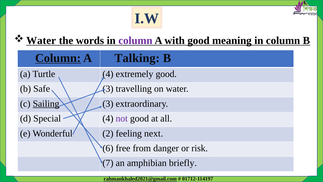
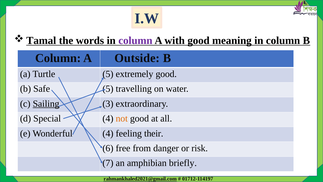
Water at (41, 40): Water -> Tamal
Column at (58, 58) underline: present -> none
Talking: Talking -> Outside
Turtle 4: 4 -> 5
Safe 3: 3 -> 5
not colour: purple -> orange
Wonderful 2: 2 -> 4
next: next -> their
